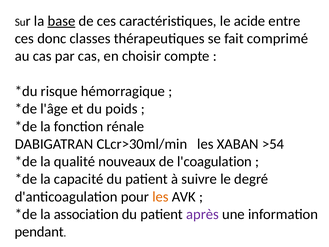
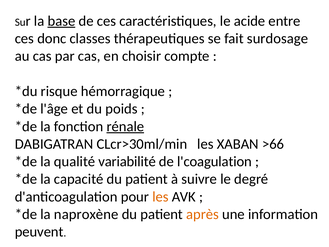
comprimé: comprimé -> surdosage
rénale underline: none -> present
>54: >54 -> >66
nouveaux: nouveaux -> variabilité
association: association -> naproxène
après colour: purple -> orange
pendant: pendant -> peuvent
